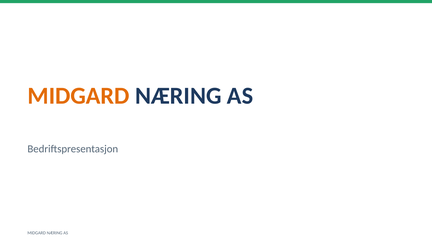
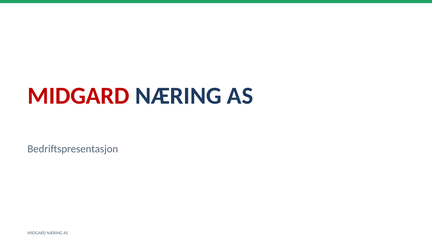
MIDGARD at (79, 96) colour: orange -> red
